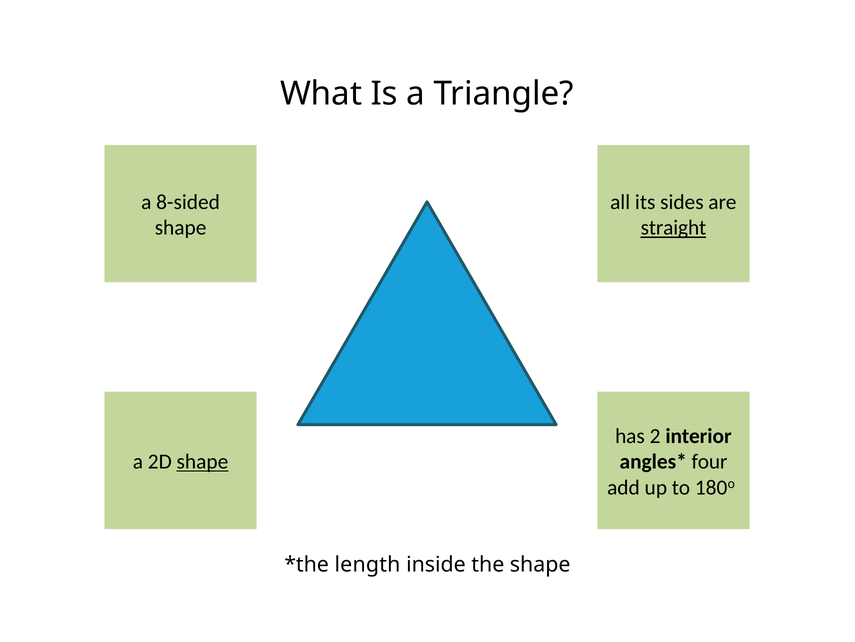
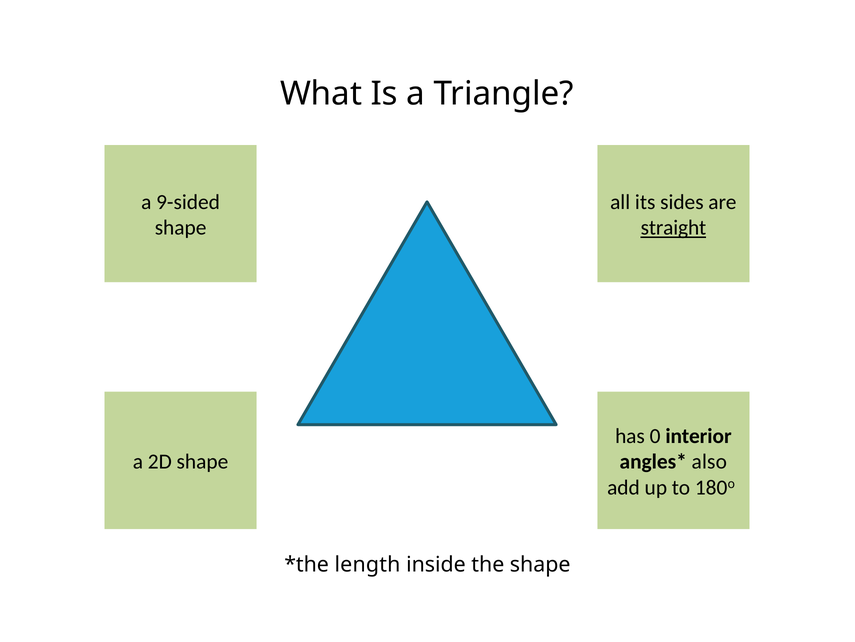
8-sided: 8-sided -> 9-sided
2: 2 -> 0
shape at (202, 461) underline: present -> none
four: four -> also
